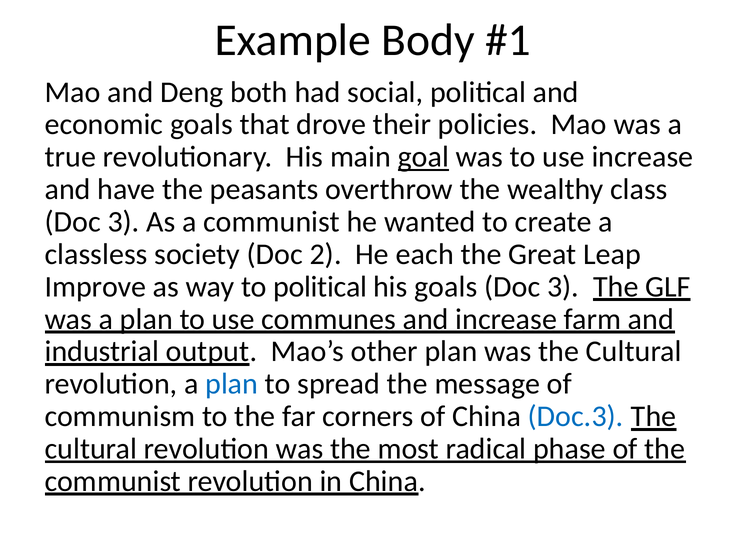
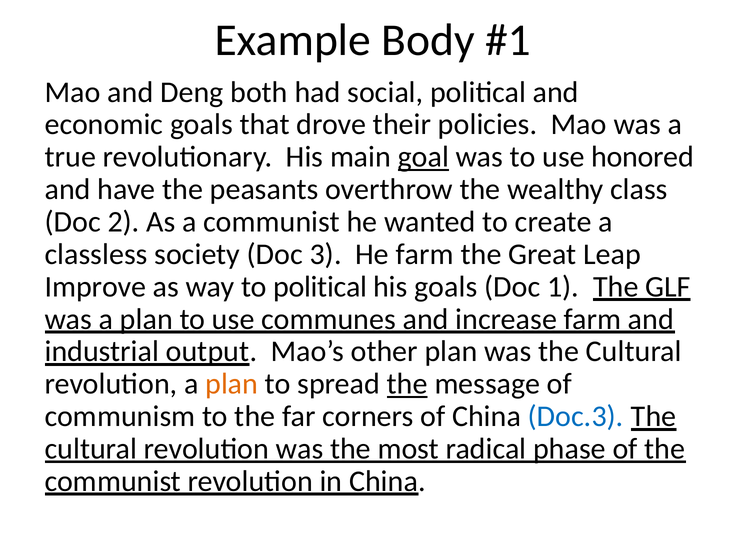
use increase: increase -> honored
3 at (124, 222): 3 -> 2
2: 2 -> 3
He each: each -> farm
goals Doc 3: 3 -> 1
plan at (232, 384) colour: blue -> orange
the at (407, 384) underline: none -> present
